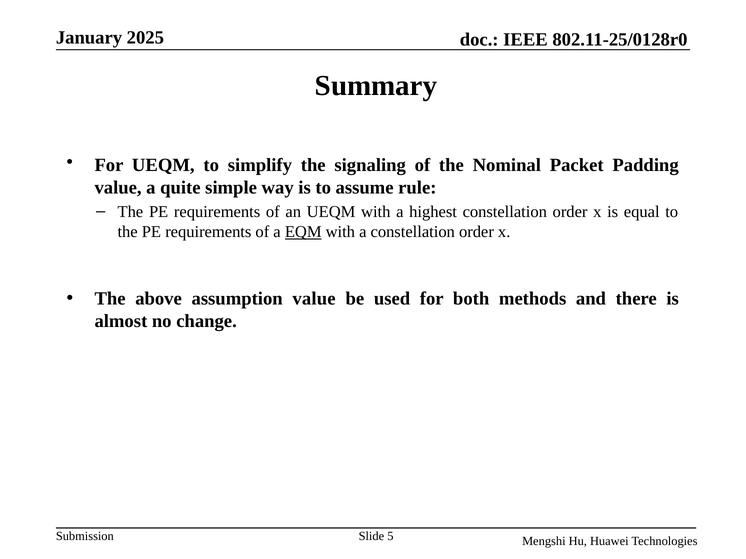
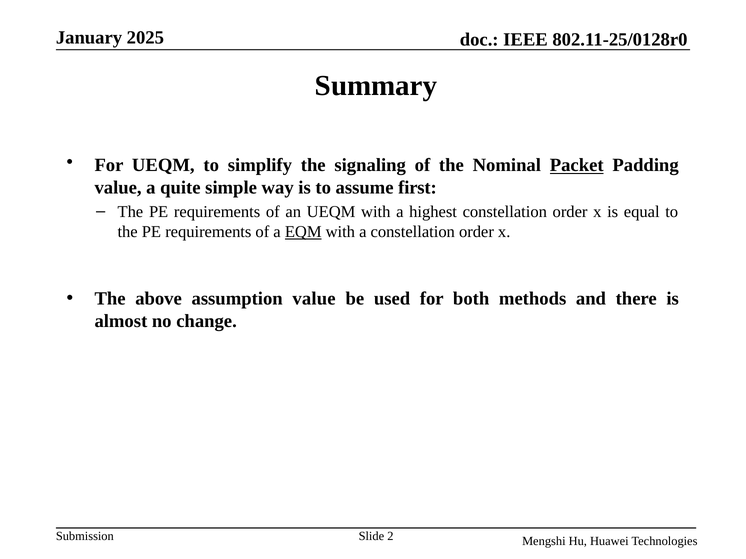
Packet underline: none -> present
rule: rule -> first
5: 5 -> 2
